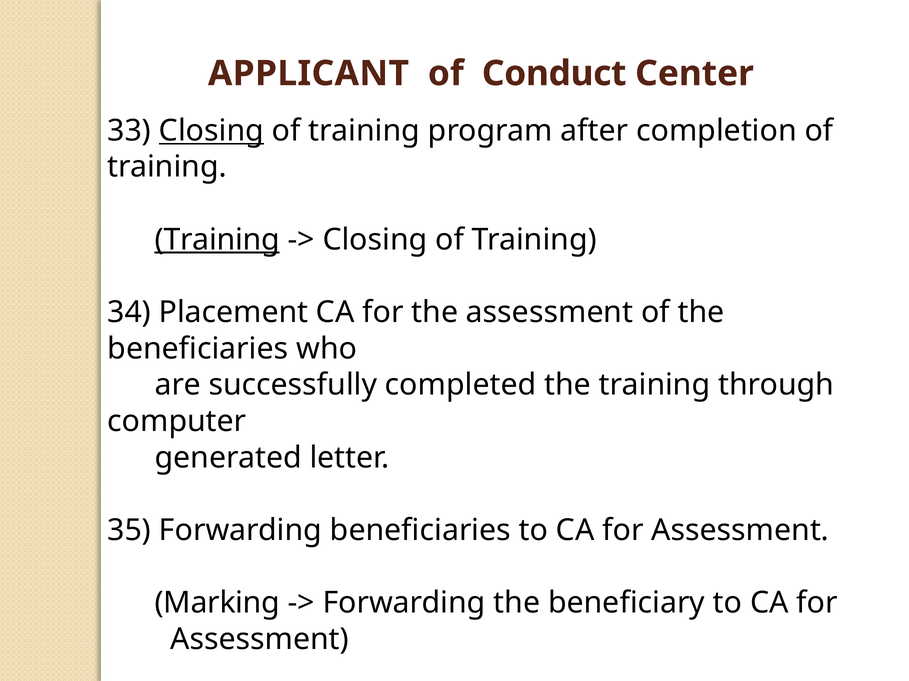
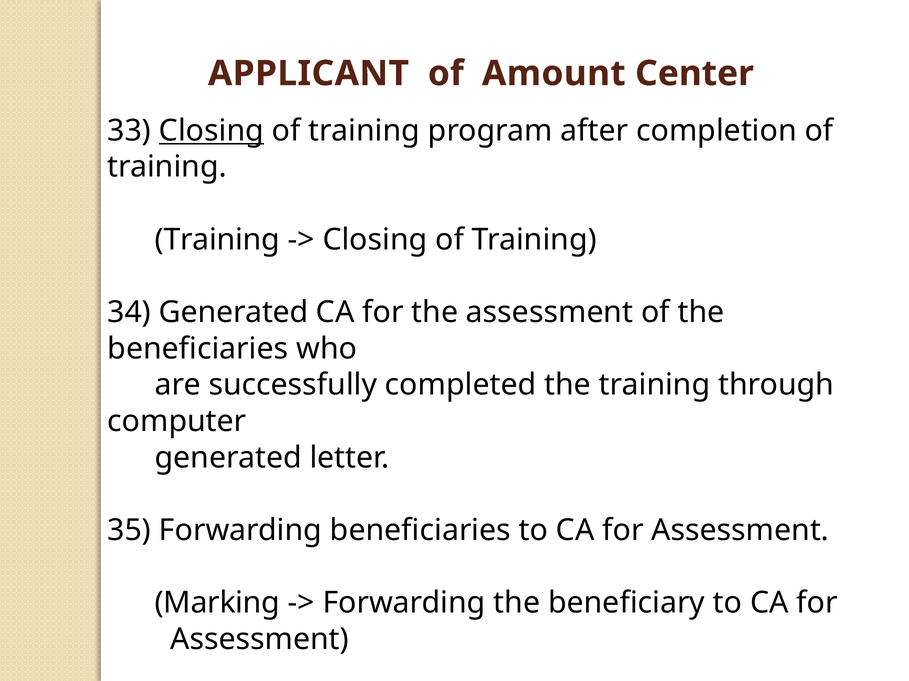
Conduct: Conduct -> Amount
Training at (217, 240) underline: present -> none
34 Placement: Placement -> Generated
